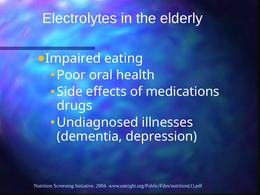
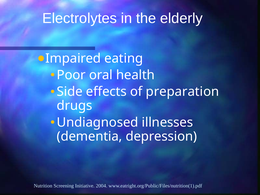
medications: medications -> preparation
